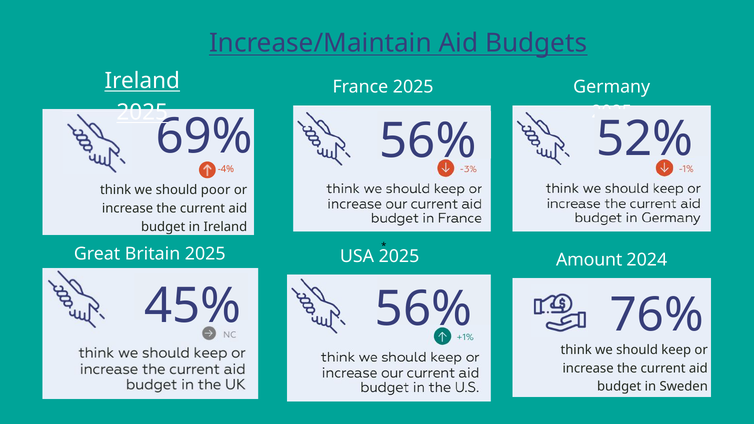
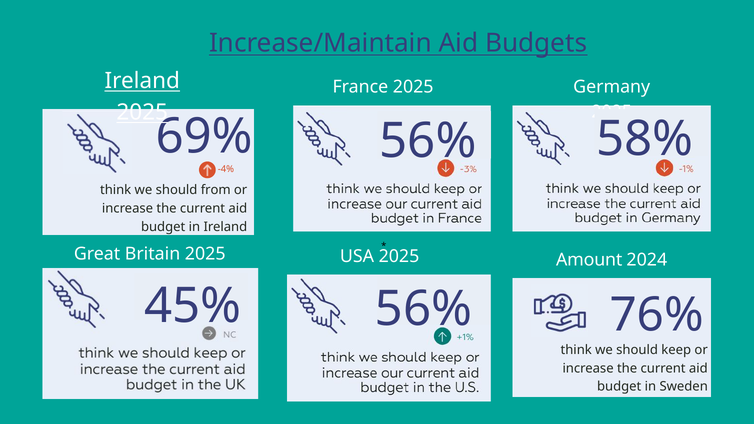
52%: 52% -> 58%
poor: poor -> from
